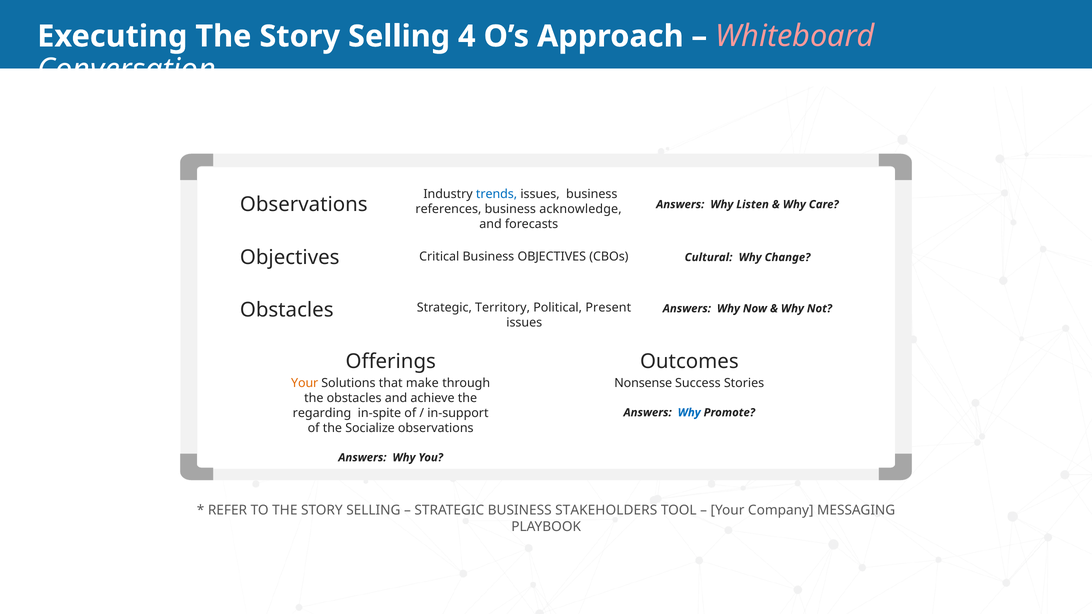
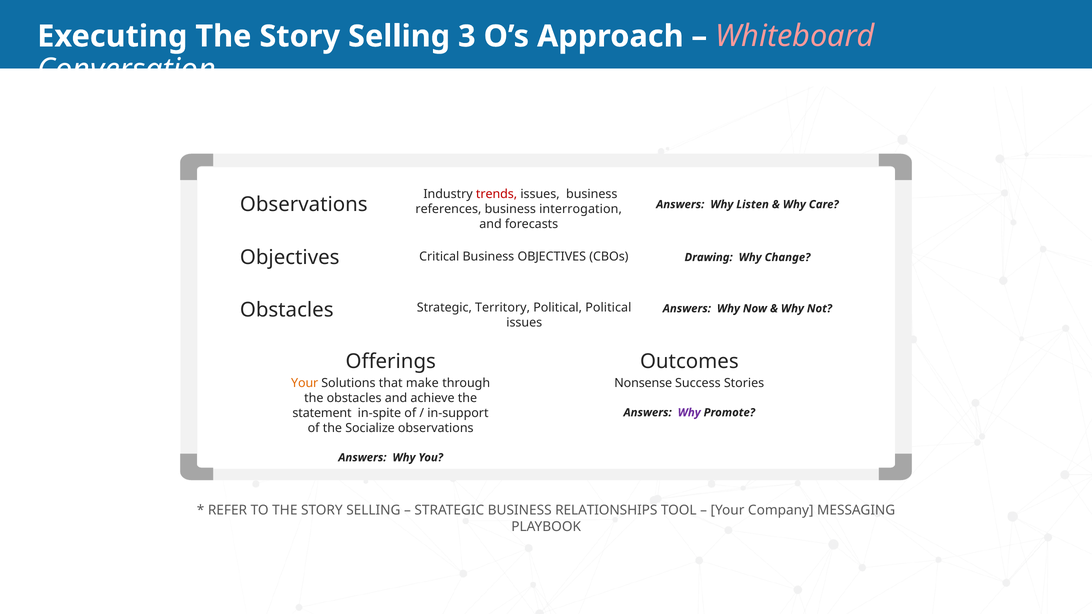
4: 4 -> 3
trends colour: blue -> red
acknowledge: acknowledge -> interrogation
Cultural: Cultural -> Drawing
Political Present: Present -> Political
regarding: regarding -> statement
Why at (689, 413) colour: blue -> purple
STAKEHOLDERS: STAKEHOLDERS -> RELATIONSHIPS
